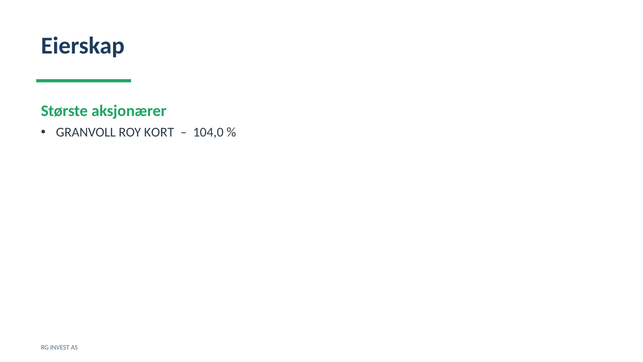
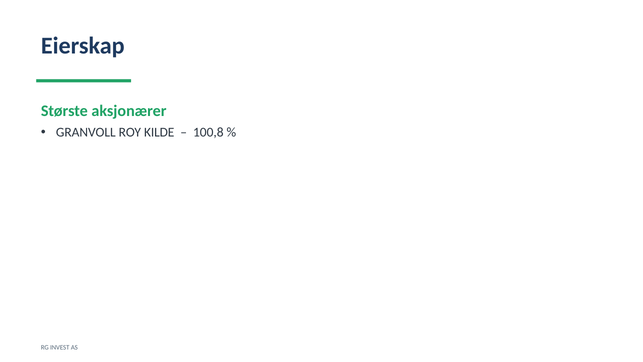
KORT: KORT -> KILDE
104,0: 104,0 -> 100,8
